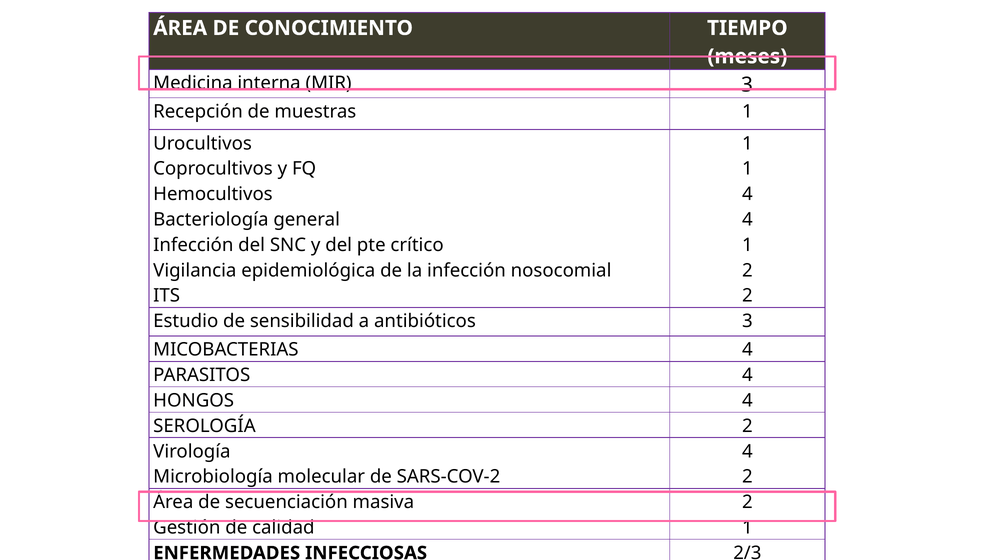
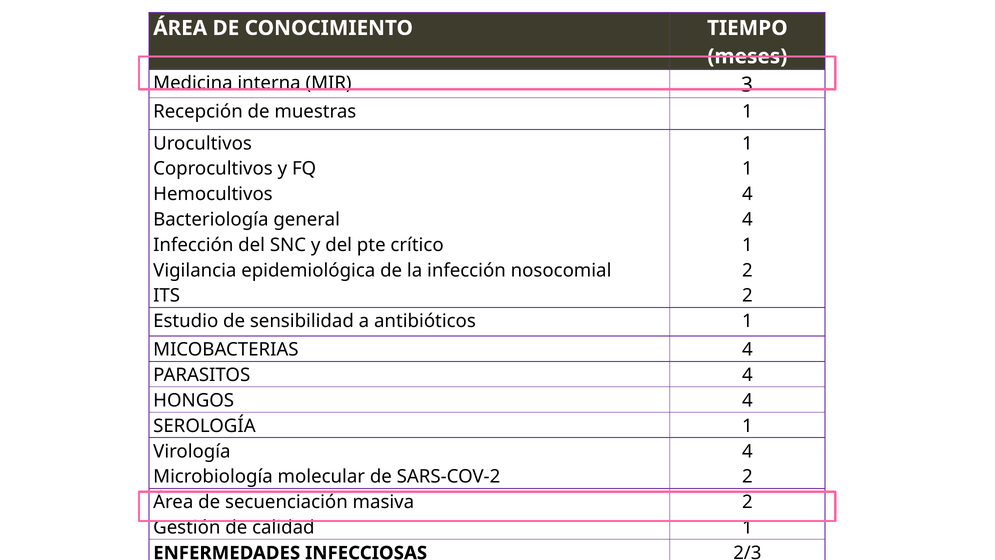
antibióticos 3: 3 -> 1
SEROLOGÍA 2: 2 -> 1
